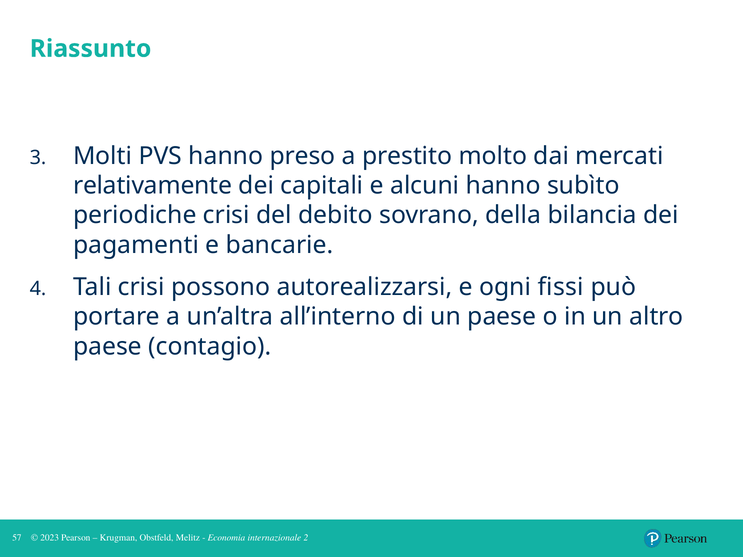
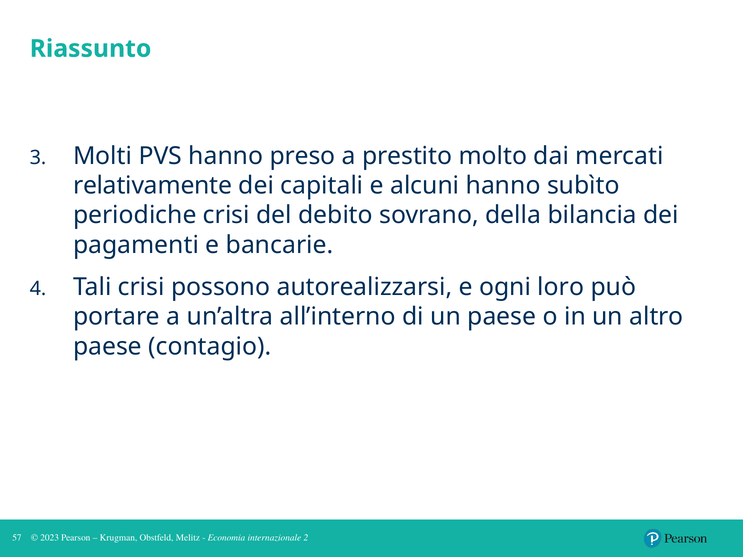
fissi: fissi -> loro
